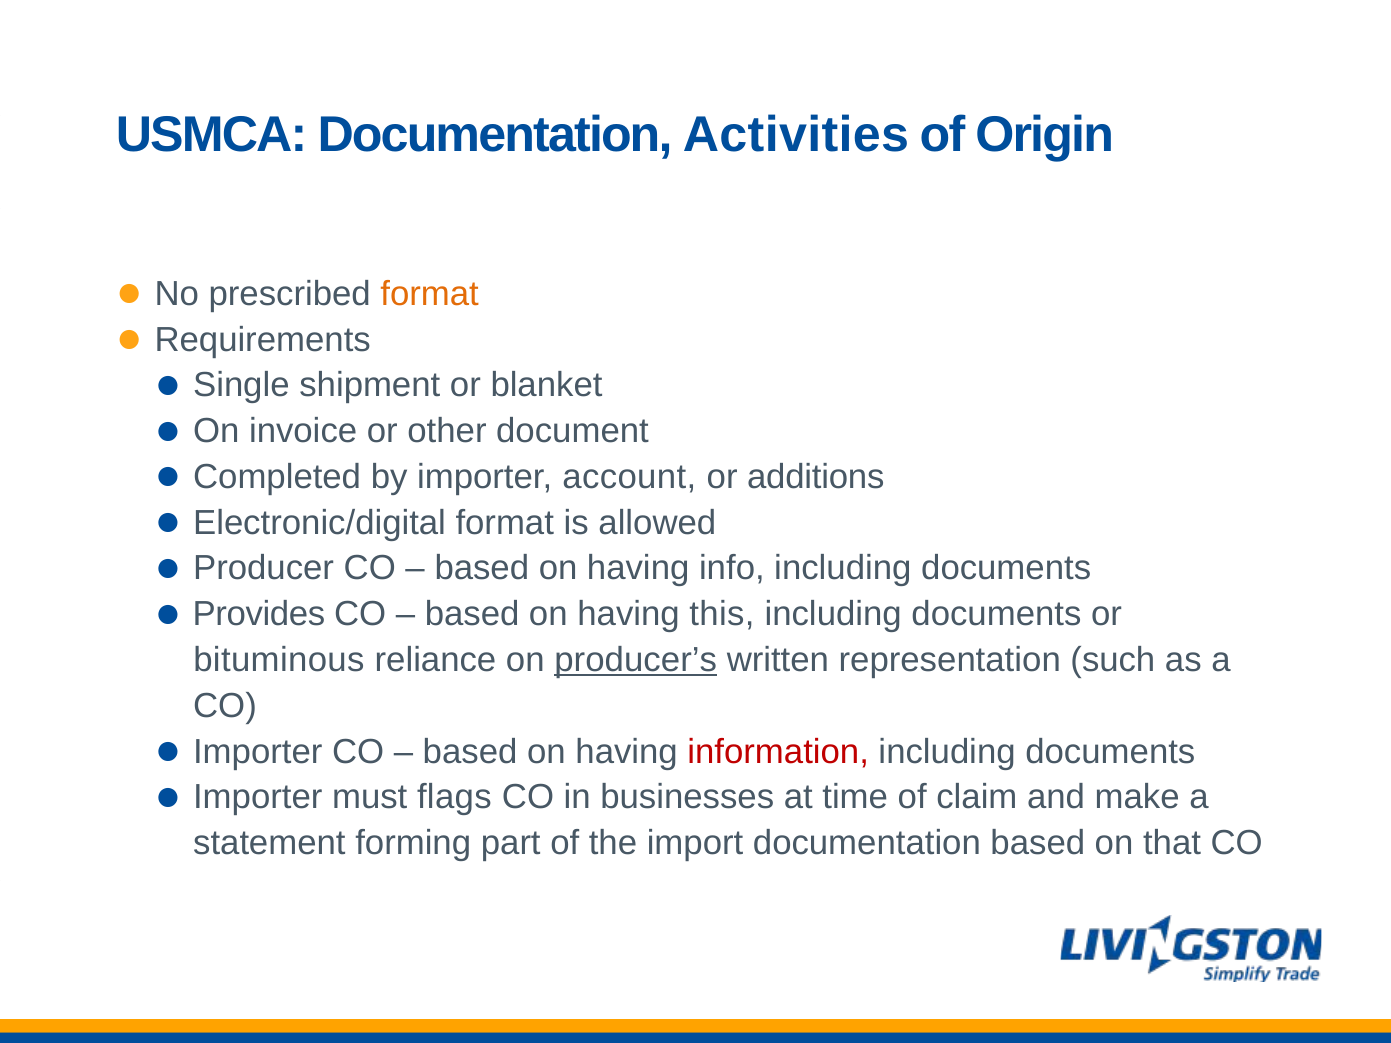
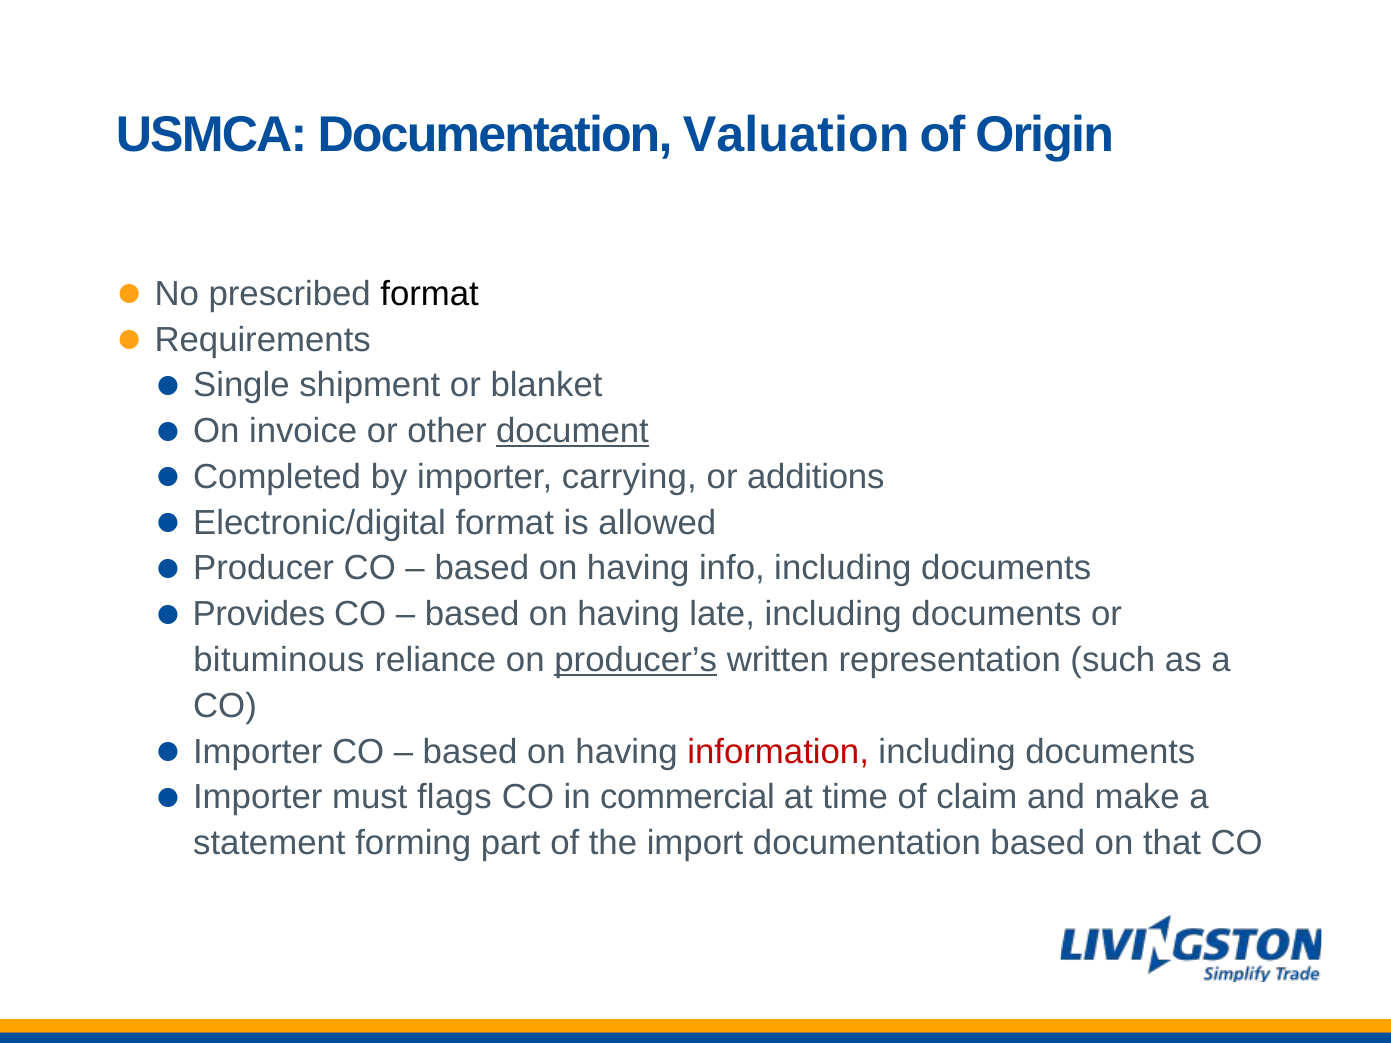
Activities: Activities -> Valuation
format at (430, 294) colour: orange -> black
document underline: none -> present
account: account -> carrying
this: this -> late
businesses: businesses -> commercial
